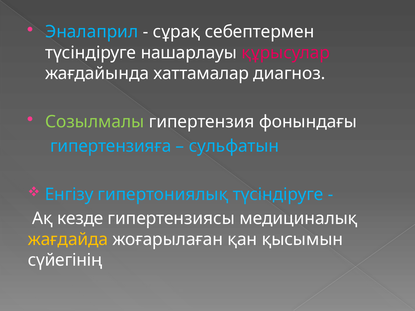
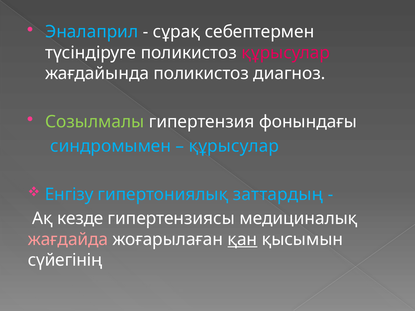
түсіндіруге нашарлауы: нашарлауы -> поликистоз
жағдайында хаттамалар: хаттамалар -> поликистоз
гипертензияға: гипертензияға -> синдромымен
сульфатын at (234, 146): сульфатын -> құрысулар
гипертониялық түсіндіруге: түсіндіруге -> заттардың
жағдайда colour: yellow -> pink
қан underline: none -> present
